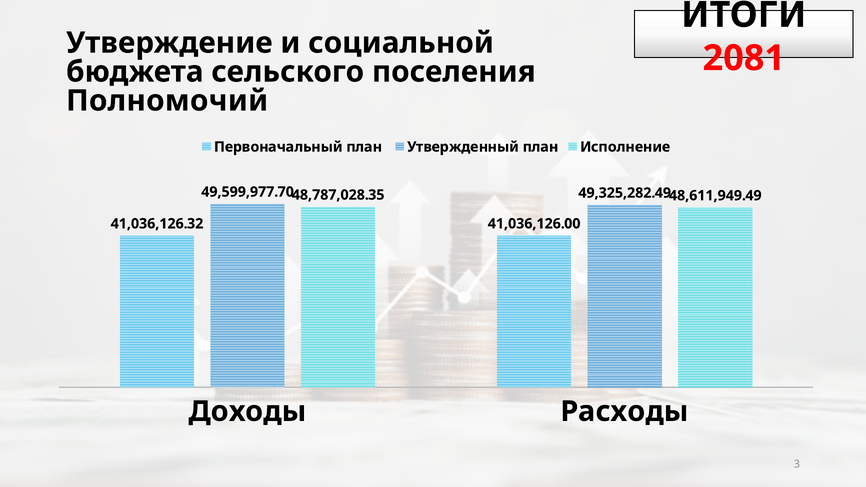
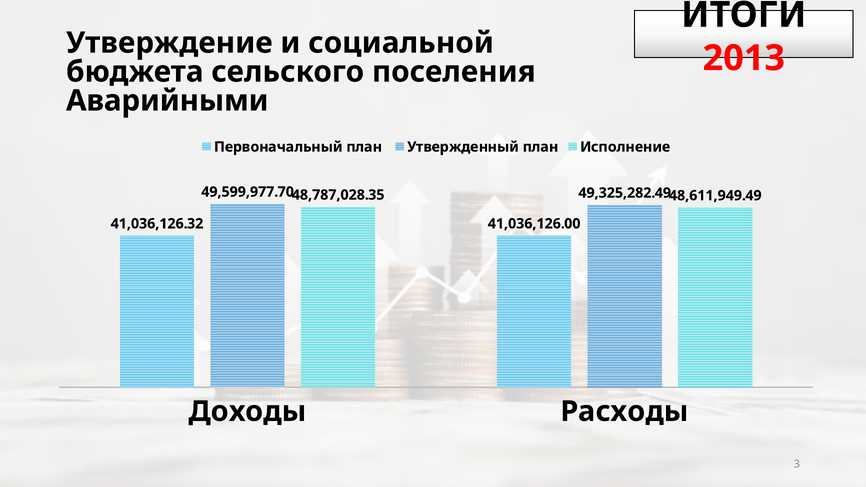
2081: 2081 -> 2013
Полномочий: Полномочий -> Аварийными
